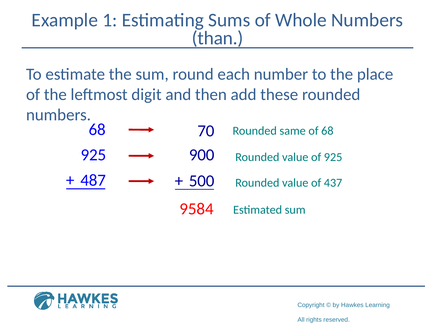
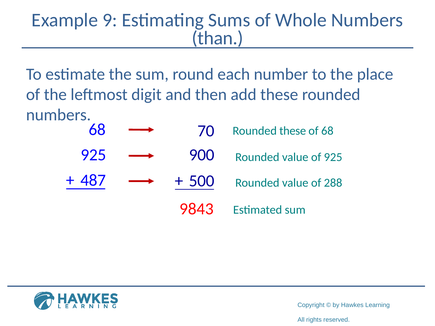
1: 1 -> 9
Rounded same: same -> these
437: 437 -> 288
9584: 9584 -> 9843
